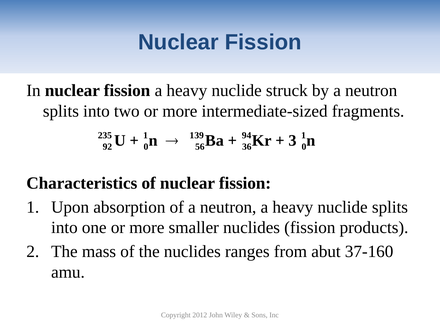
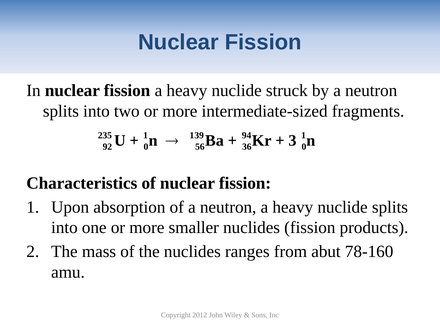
37-160: 37-160 -> 78-160
